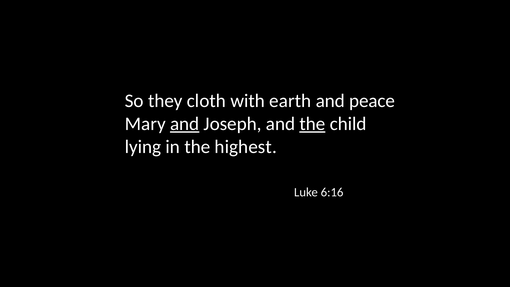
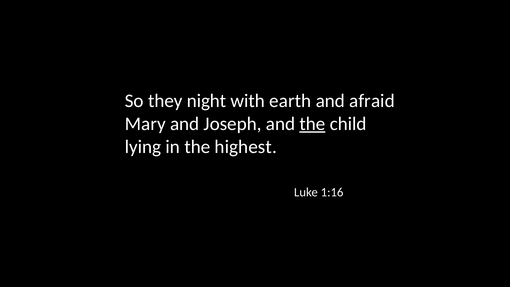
cloth: cloth -> night
peace: peace -> afraid
and at (185, 124) underline: present -> none
6:16: 6:16 -> 1:16
